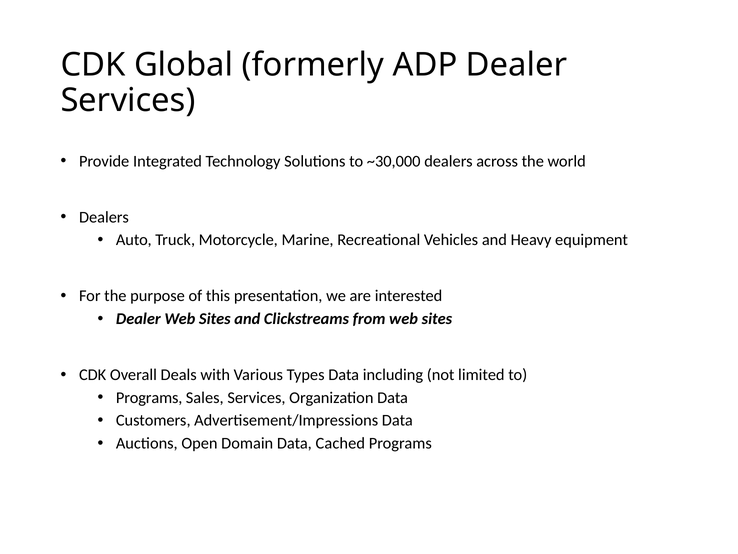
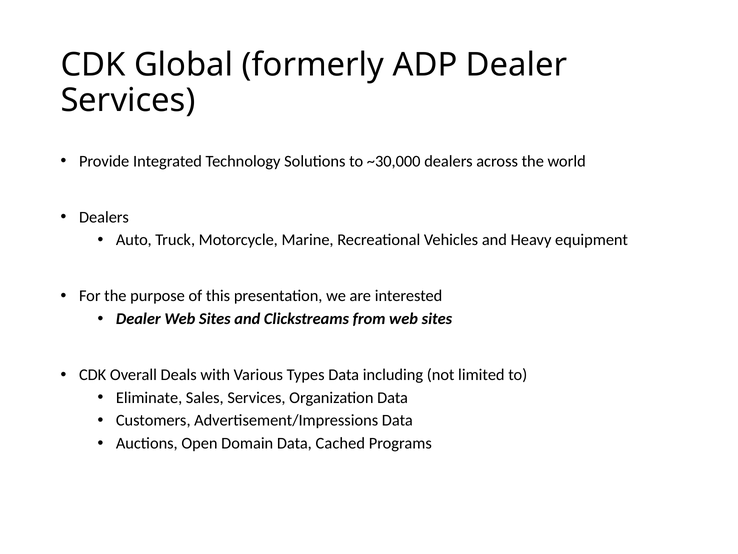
Programs at (149, 397): Programs -> Eliminate
